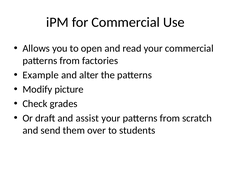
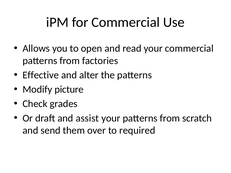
Example: Example -> Effective
students: students -> required
